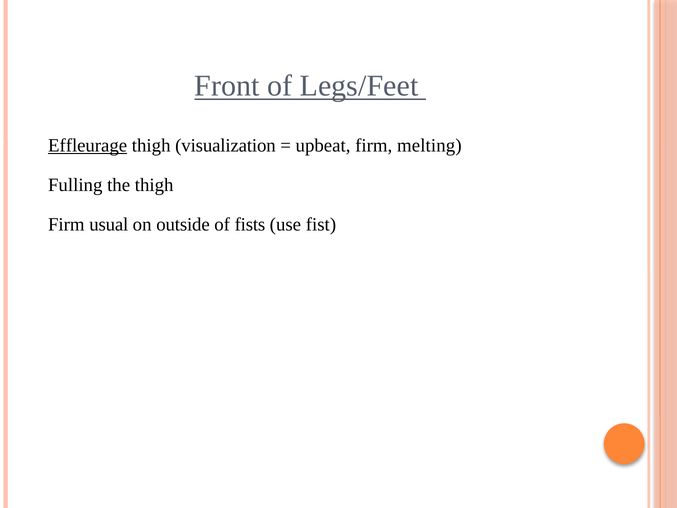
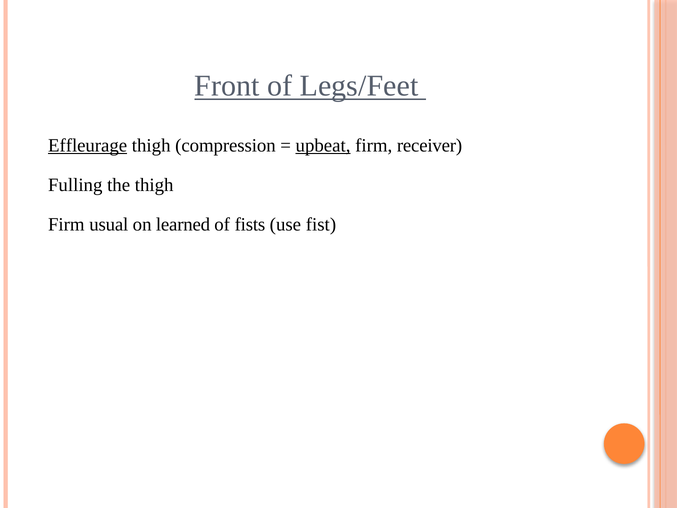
visualization: visualization -> compression
upbeat underline: none -> present
melting: melting -> receiver
outside: outside -> learned
